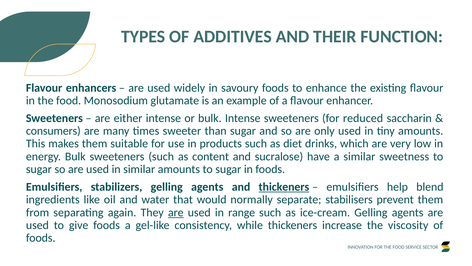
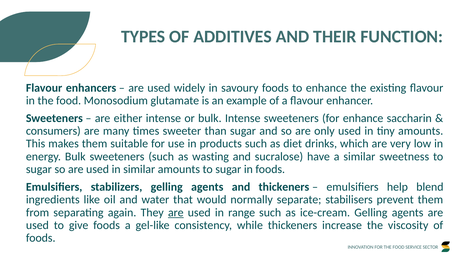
for reduced: reduced -> enhance
content: content -> wasting
thickeners at (284, 187) underline: present -> none
